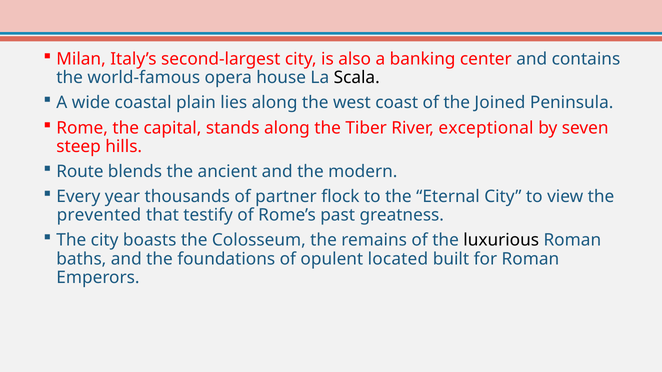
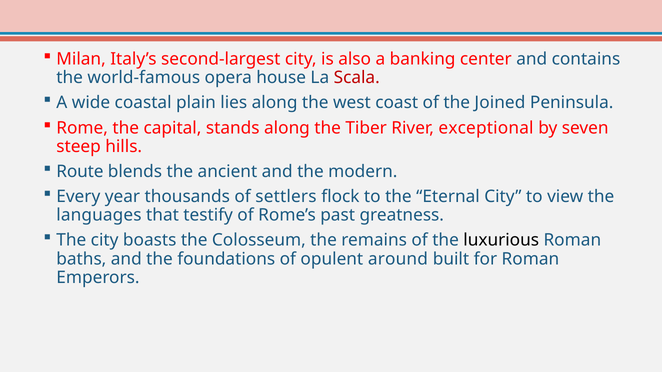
Scala colour: black -> red
partner: partner -> settlers
prevented: prevented -> languages
located: located -> around
